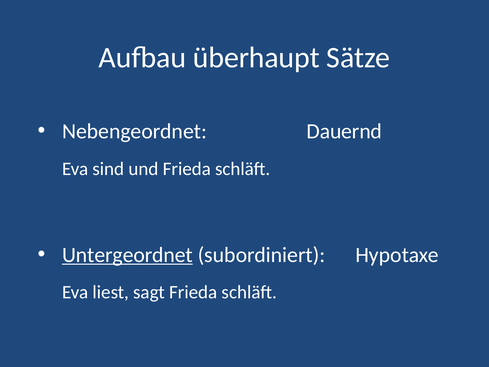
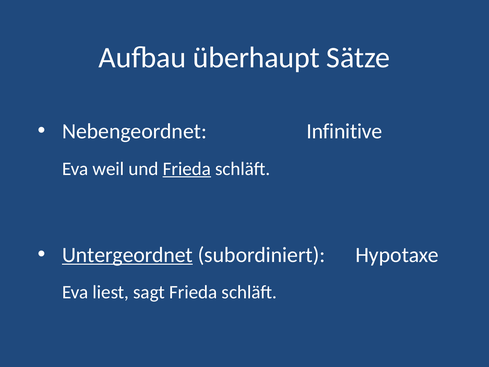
Dauernd: Dauernd -> Infinitive
sind: sind -> weil
Frieda at (187, 169) underline: none -> present
